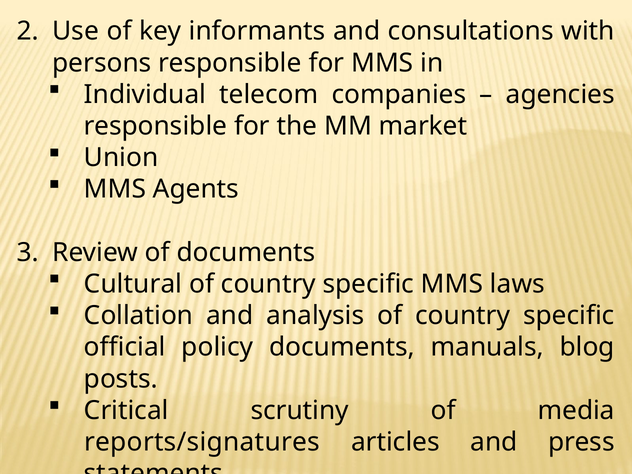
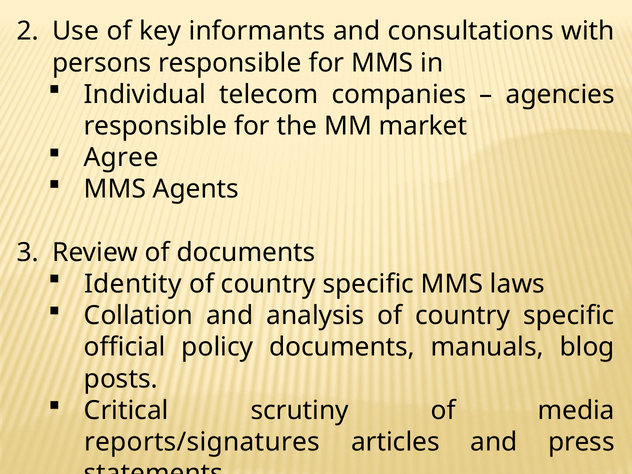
Union: Union -> Agree
Cultural: Cultural -> Identity
